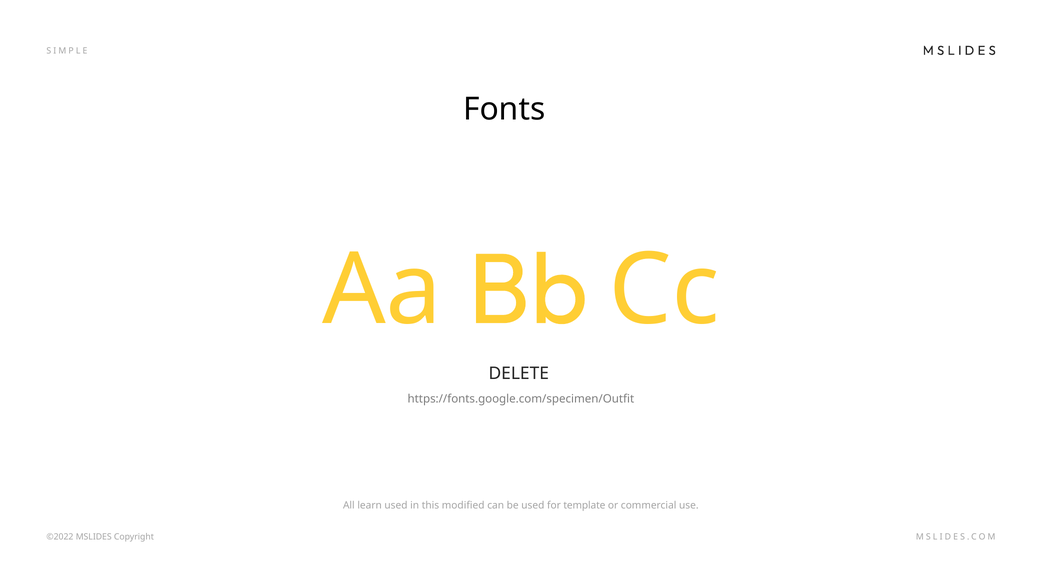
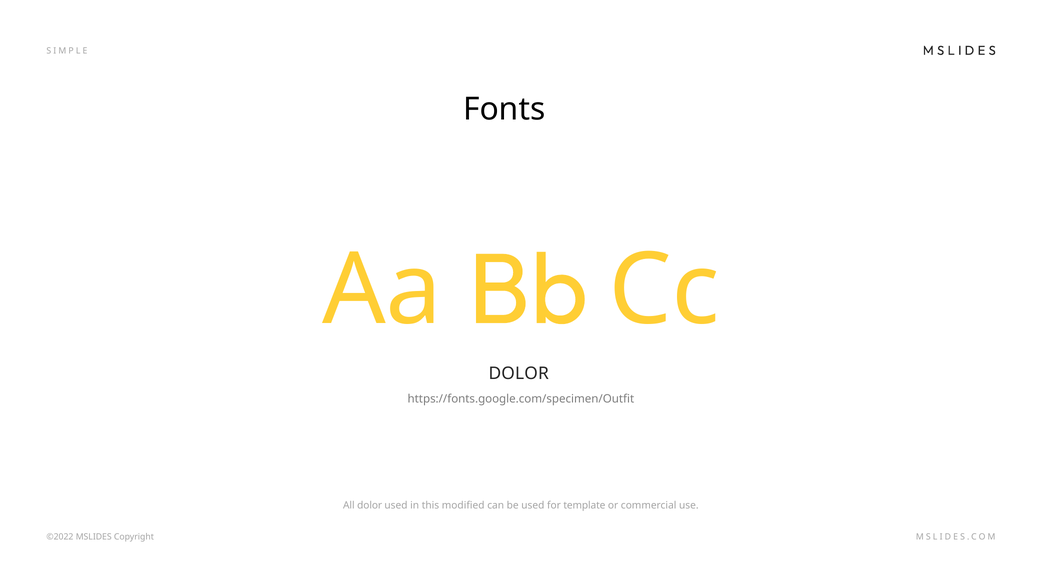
DELETE at (519, 373): DELETE -> DOLOR
All learn: learn -> dolor
